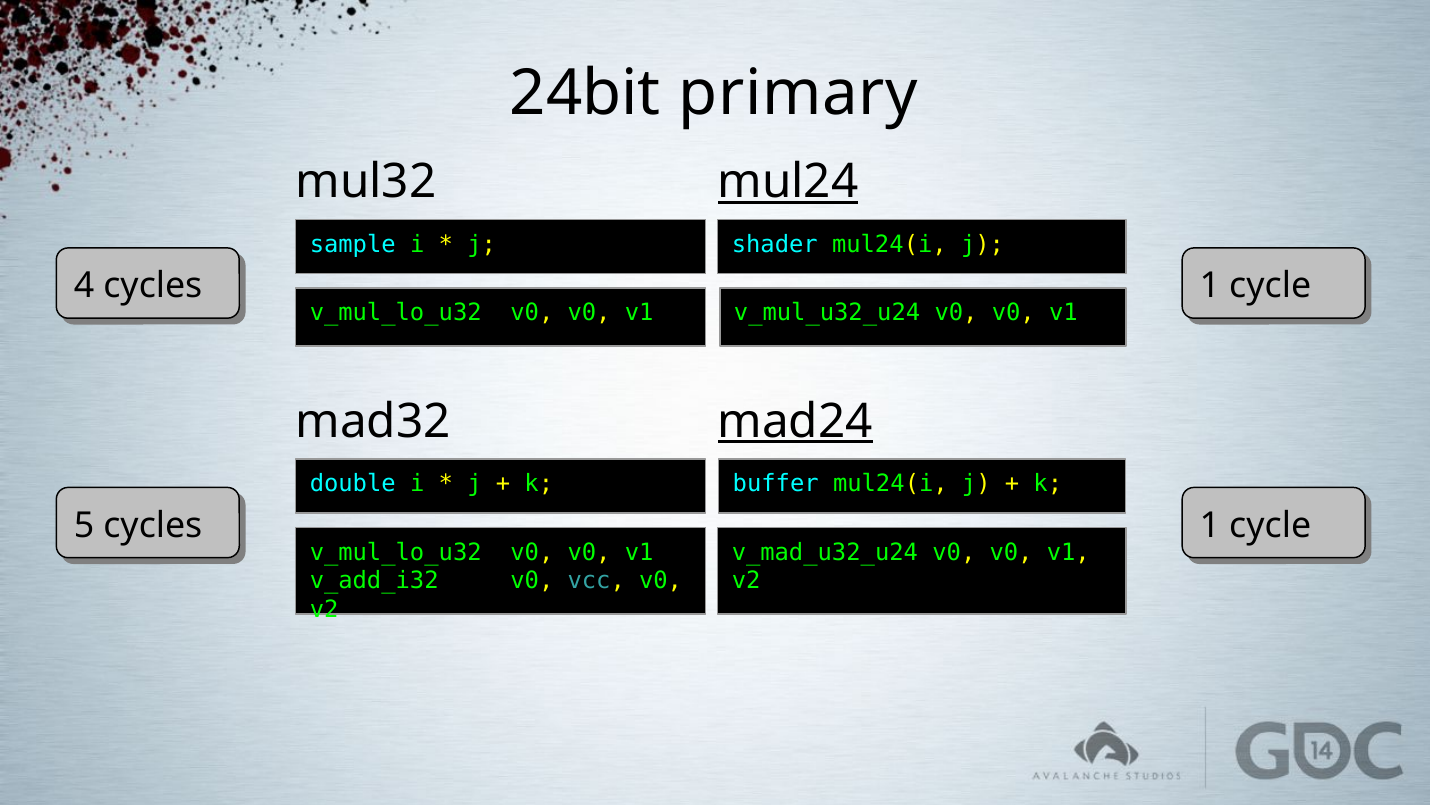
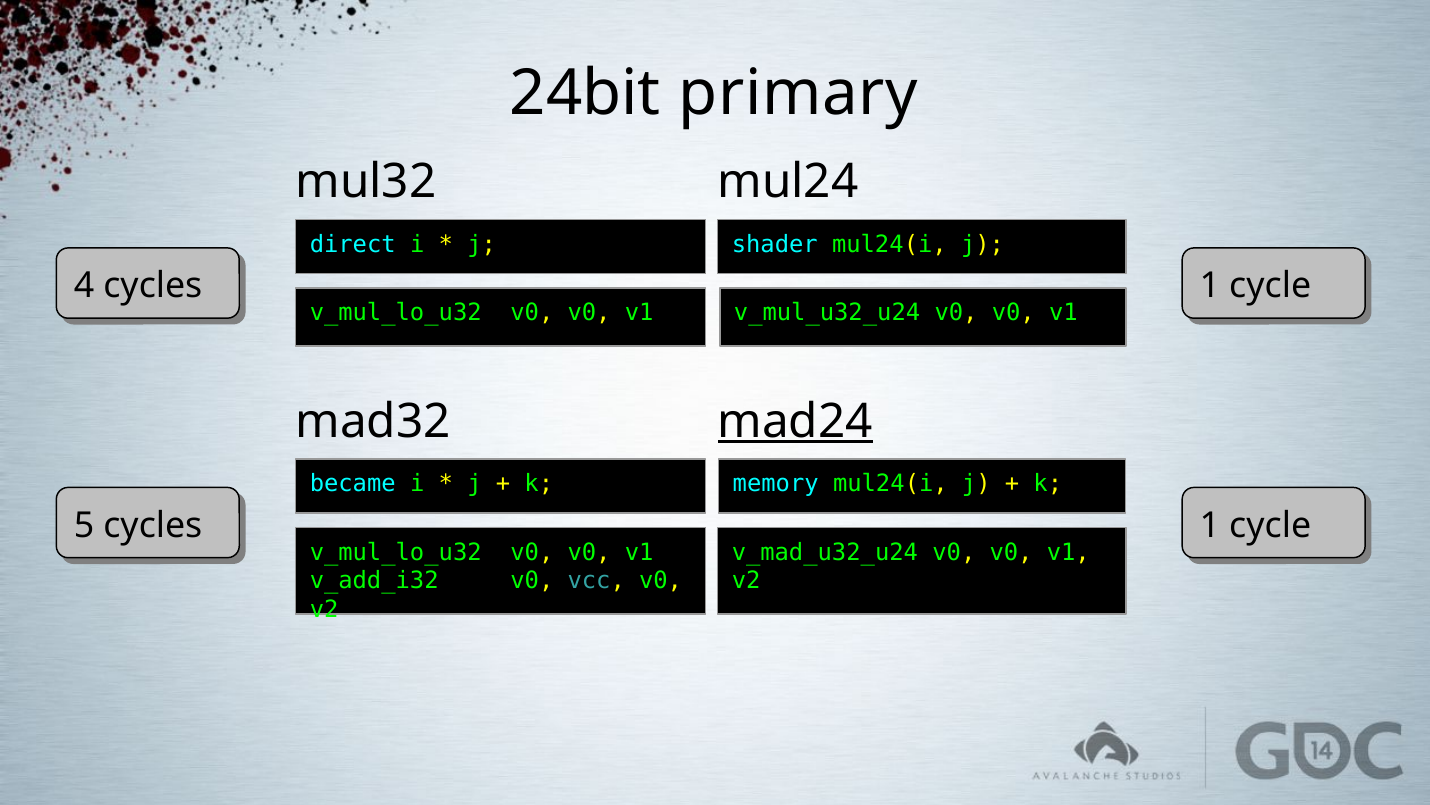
mul24 underline: present -> none
sample: sample -> direct
double: double -> became
buffer: buffer -> memory
